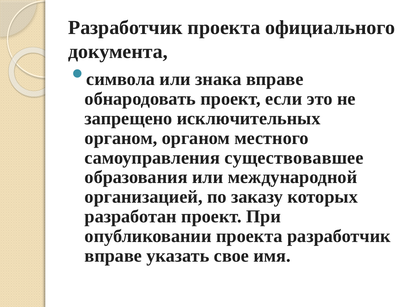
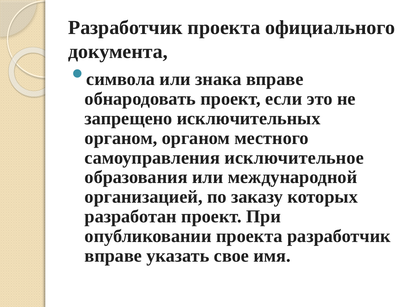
существовавшее: существовавшее -> исключительное
